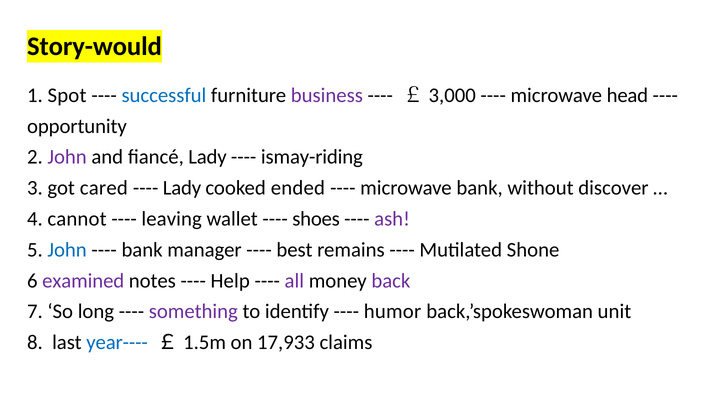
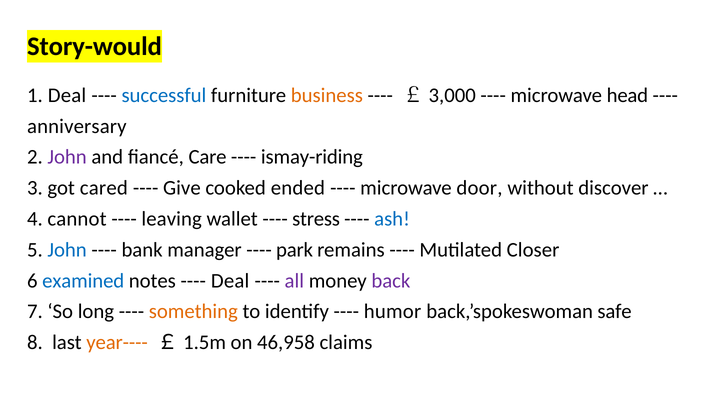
1 Spot: Spot -> Deal
business colour: purple -> orange
opportunity: opportunity -> anniversary
fiancé Lady: Lady -> Care
Lady at (182, 188): Lady -> Give
microwave bank: bank -> door
shoes: shoes -> stress
ash colour: purple -> blue
best: best -> park
Shone: Shone -> Closer
examined colour: purple -> blue
Help at (230, 280): Help -> Deal
something colour: purple -> orange
unit: unit -> safe
year---- colour: blue -> orange
17,933: 17,933 -> 46,958
